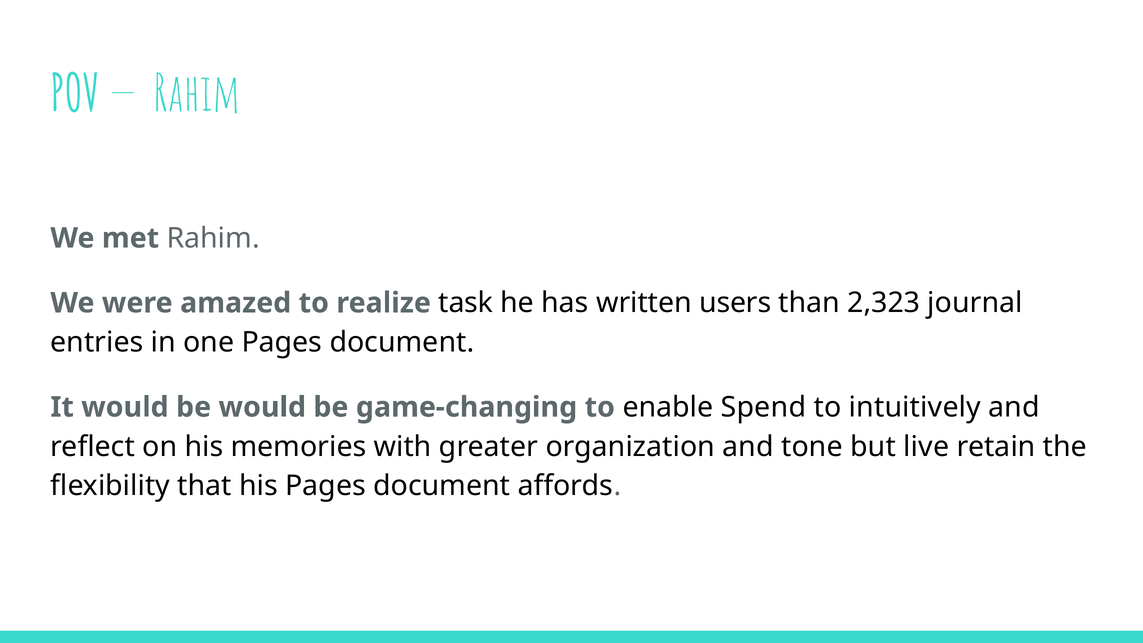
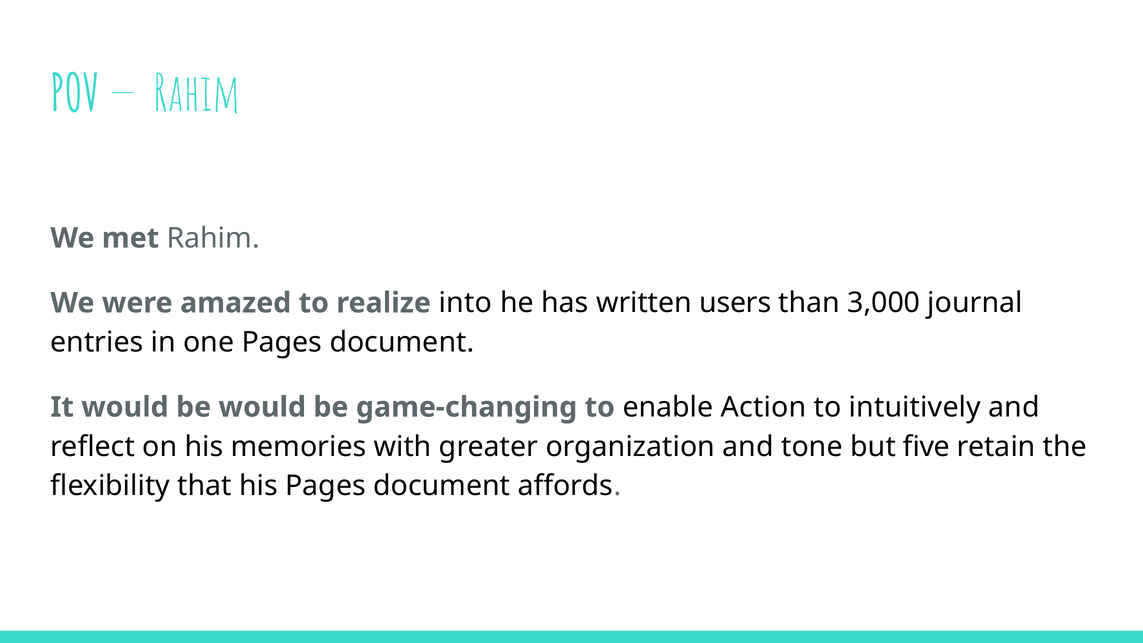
task: task -> into
2,323: 2,323 -> 3,000
Spend: Spend -> Action
live: live -> five
